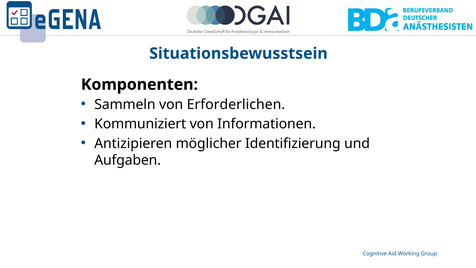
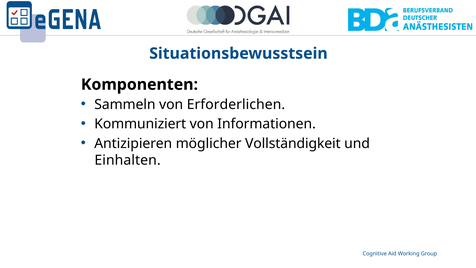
Identifizierung: Identifizierung -> Vollständigkeit
Aufgaben: Aufgaben -> Einhalten
